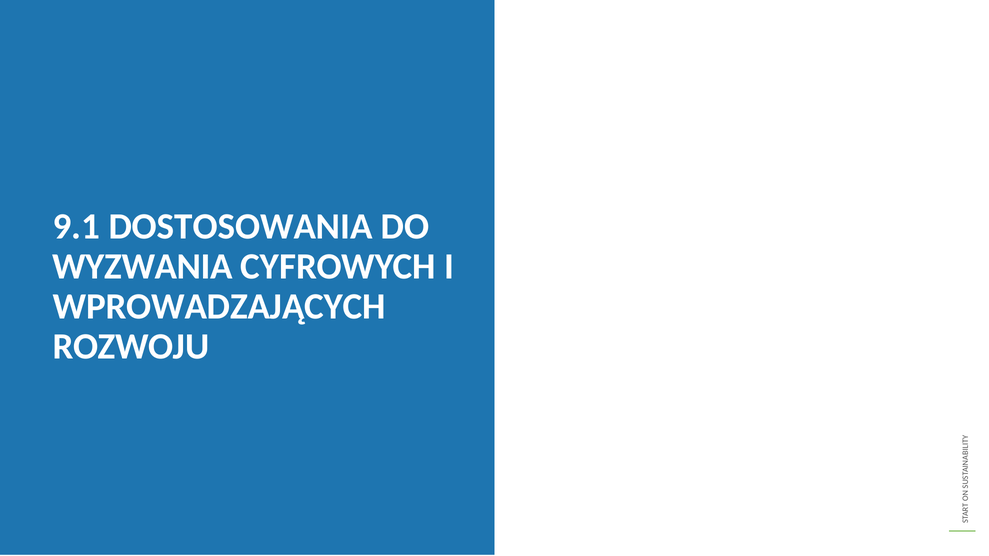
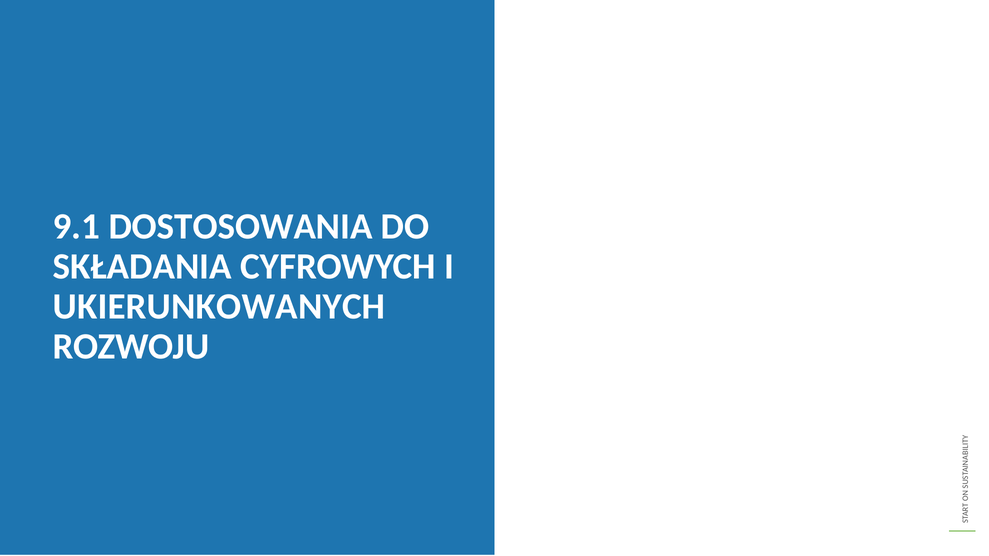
WYZWANIA: WYZWANIA -> SKŁADANIA
WPROWADZAJĄCYCH: WPROWADZAJĄCYCH -> UKIERUNKOWANYCH
